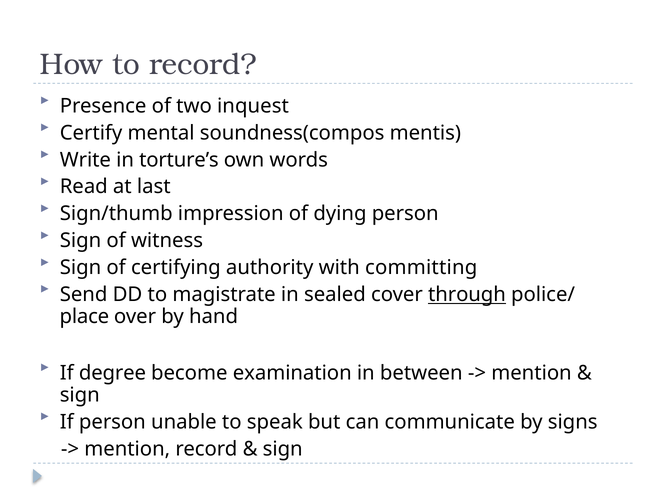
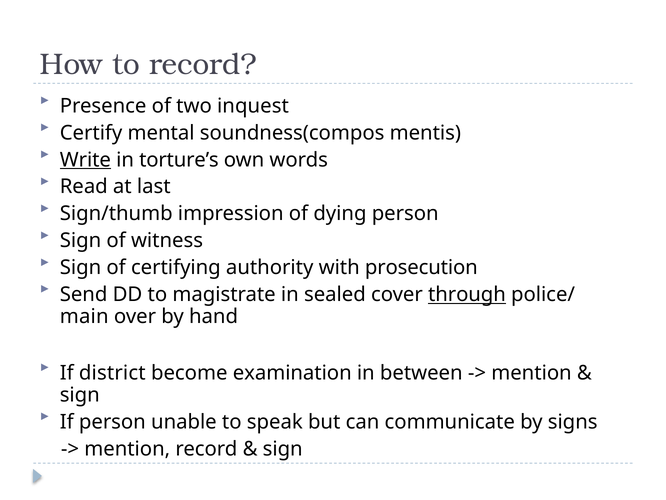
Write underline: none -> present
committing: committing -> prosecution
place: place -> main
degree: degree -> district
